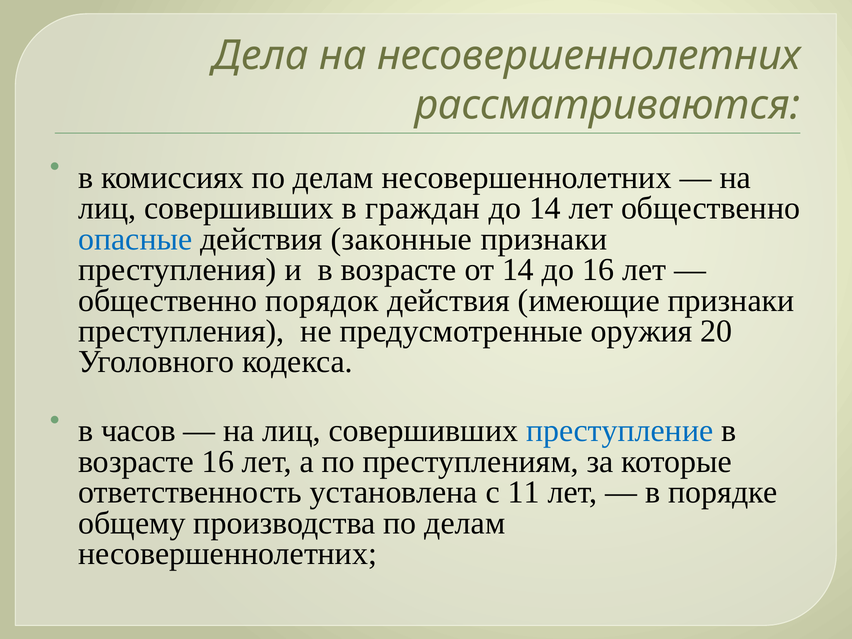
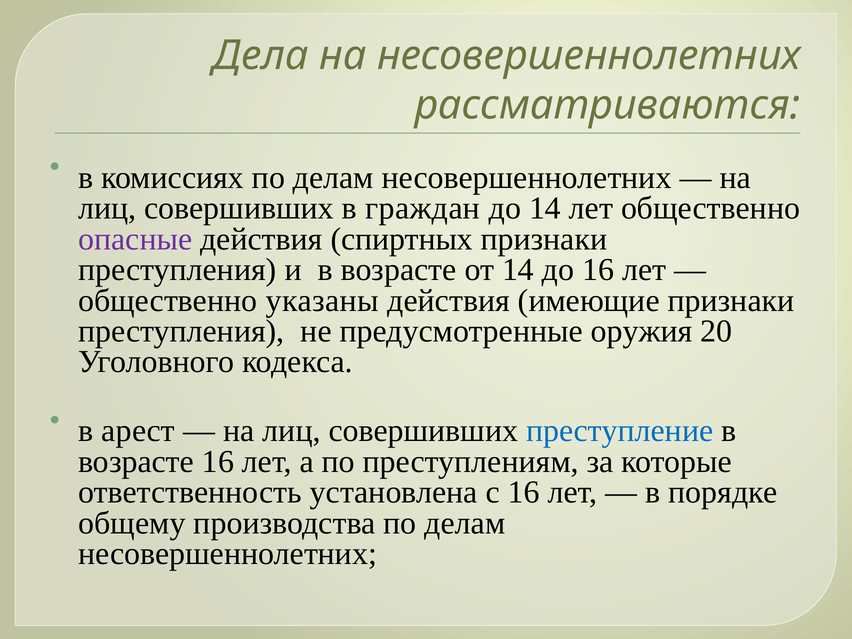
опасные colour: blue -> purple
законные: законные -> спиртных
порядок: порядок -> указаны
часов: часов -> арест
с 11: 11 -> 16
